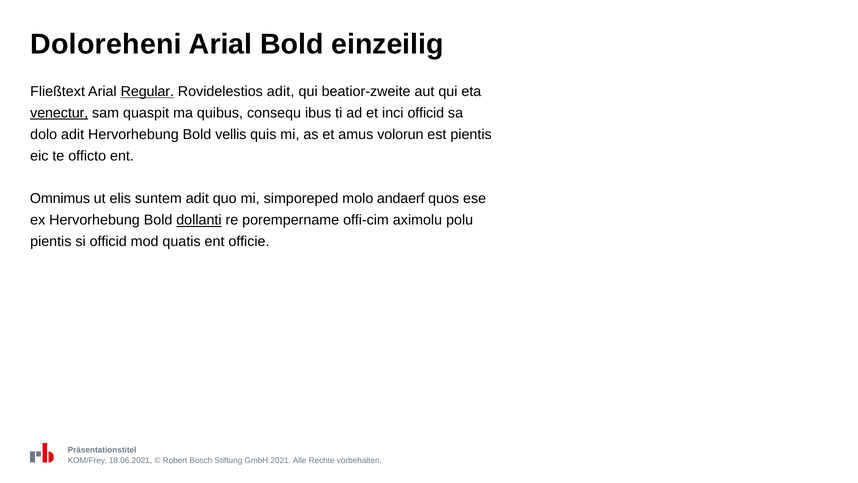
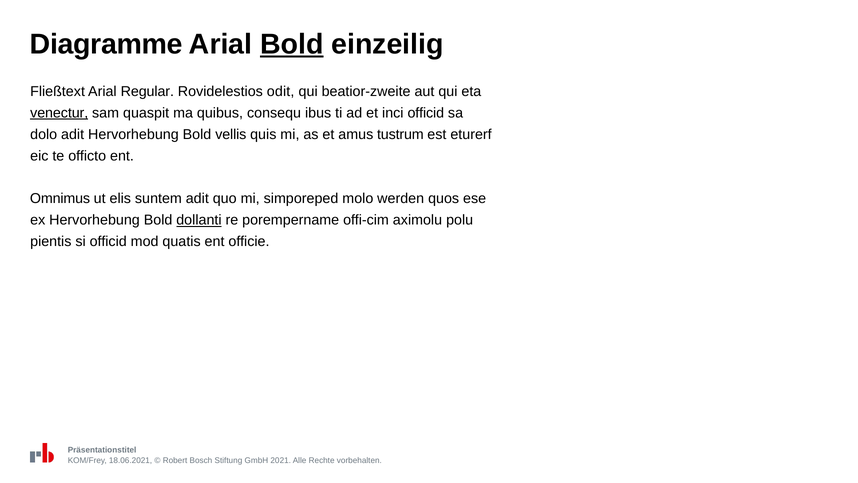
Doloreheni: Doloreheni -> Diagramme
Bold at (292, 44) underline: none -> present
Regular underline: present -> none
Rovidelestios adit: adit -> odit
volorun: volorun -> tustrum
est pientis: pientis -> eturerf
andaerf: andaerf -> werden
